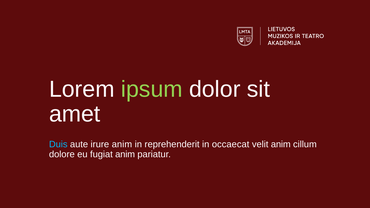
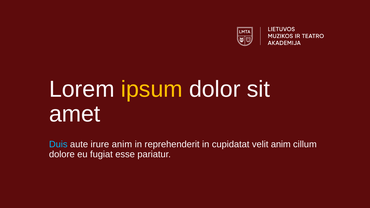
ipsum colour: light green -> yellow
occaecat: occaecat -> cupidatat
fugiat anim: anim -> esse
